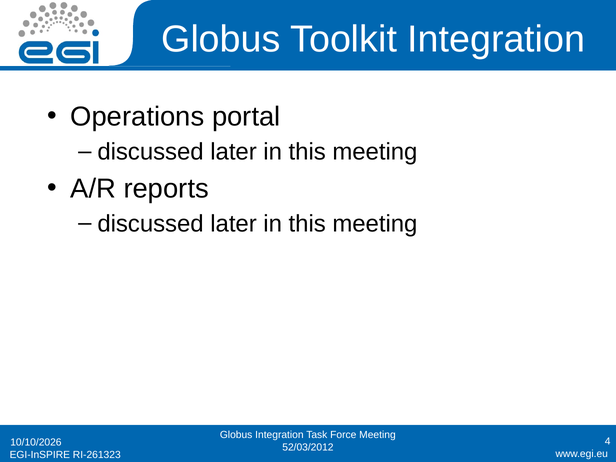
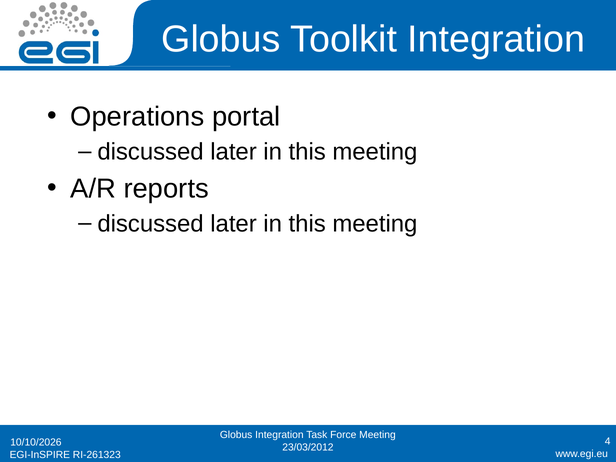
52/03/2012: 52/03/2012 -> 23/03/2012
